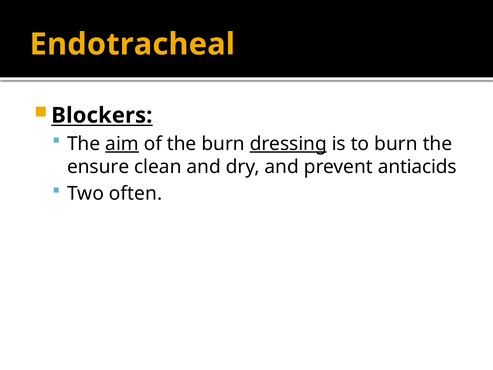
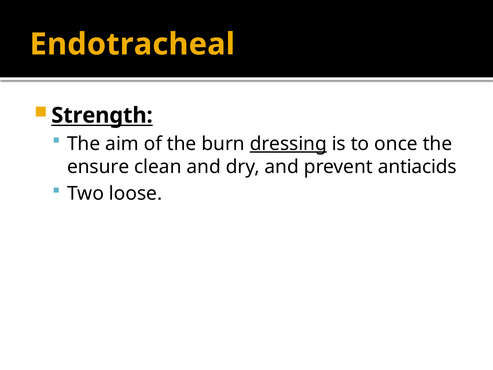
Blockers: Blockers -> Strength
aim underline: present -> none
to burn: burn -> once
often: often -> loose
